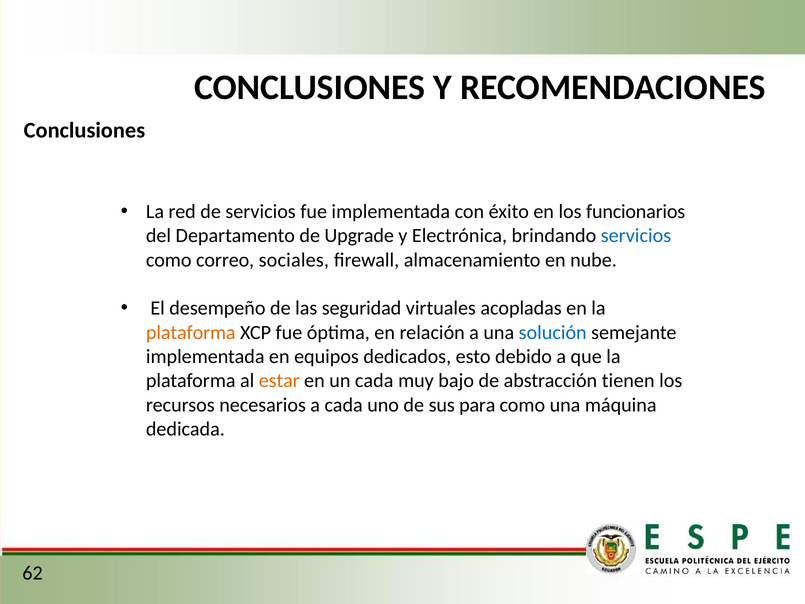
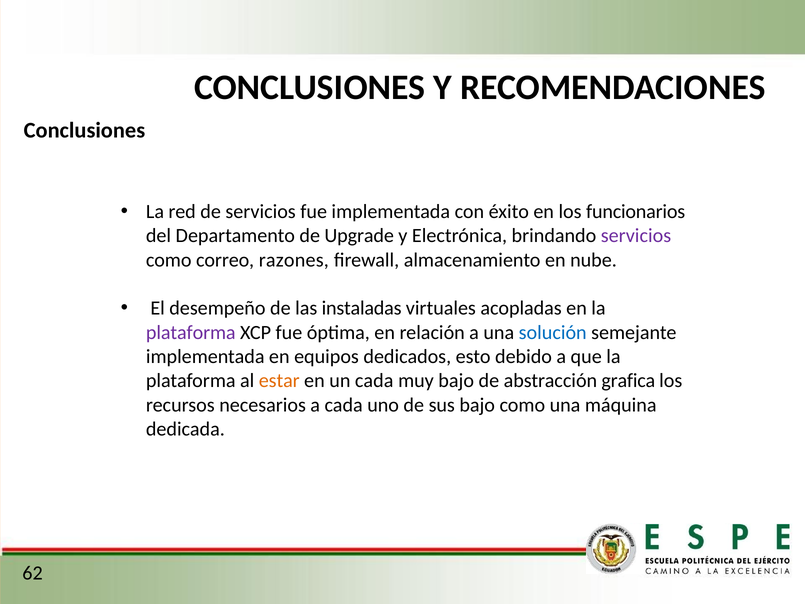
servicios at (636, 236) colour: blue -> purple
sociales: sociales -> razones
seguridad: seguridad -> instaladas
plataforma at (191, 332) colour: orange -> purple
tienen: tienen -> grafica
sus para: para -> bajo
